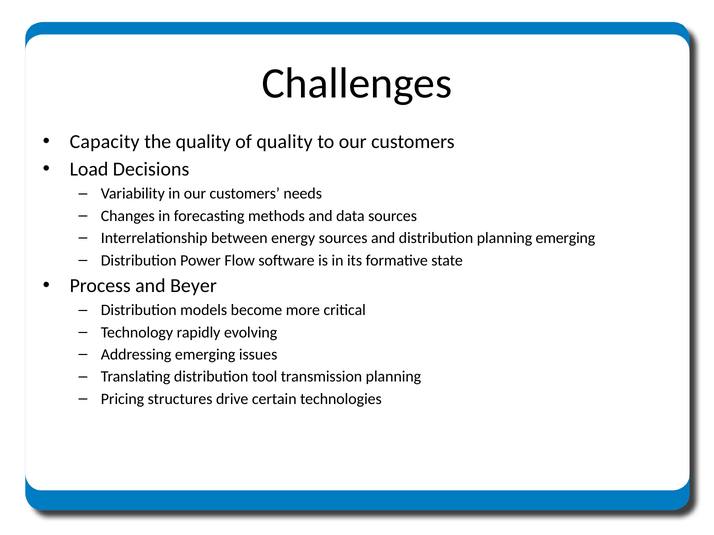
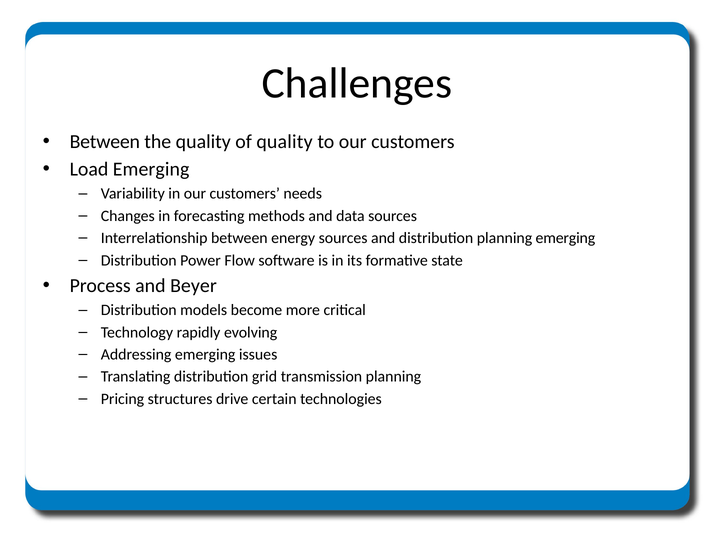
Capacity at (105, 142): Capacity -> Between
Load Decisions: Decisions -> Emerging
tool: tool -> grid
